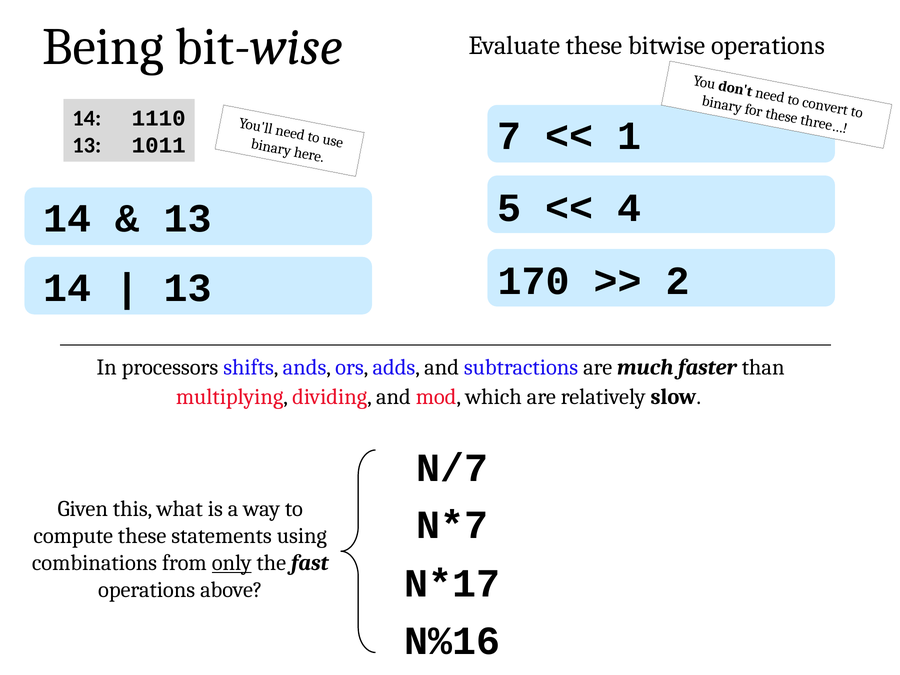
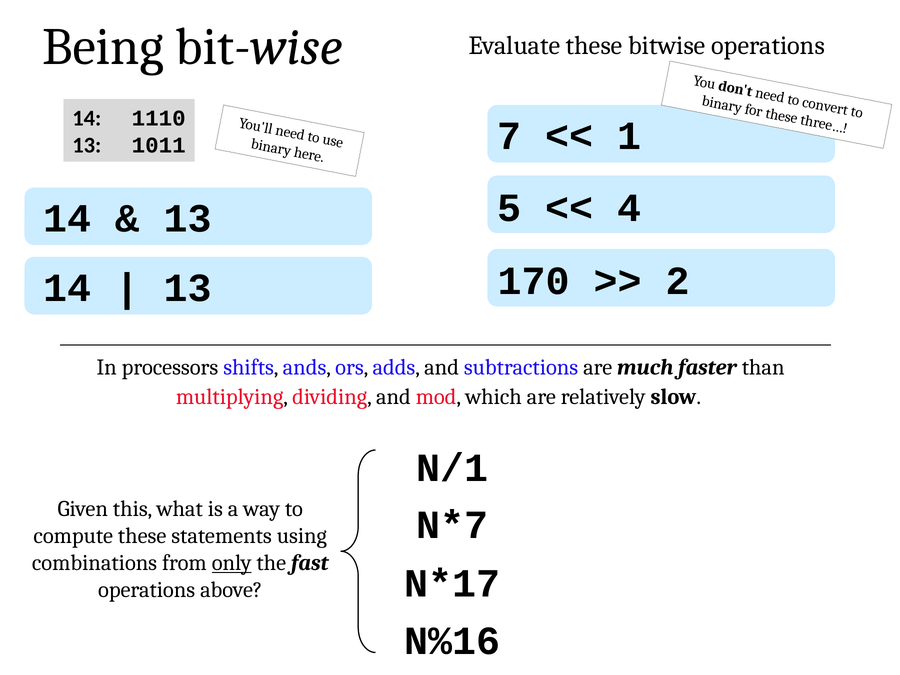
N/7: N/7 -> N/1
